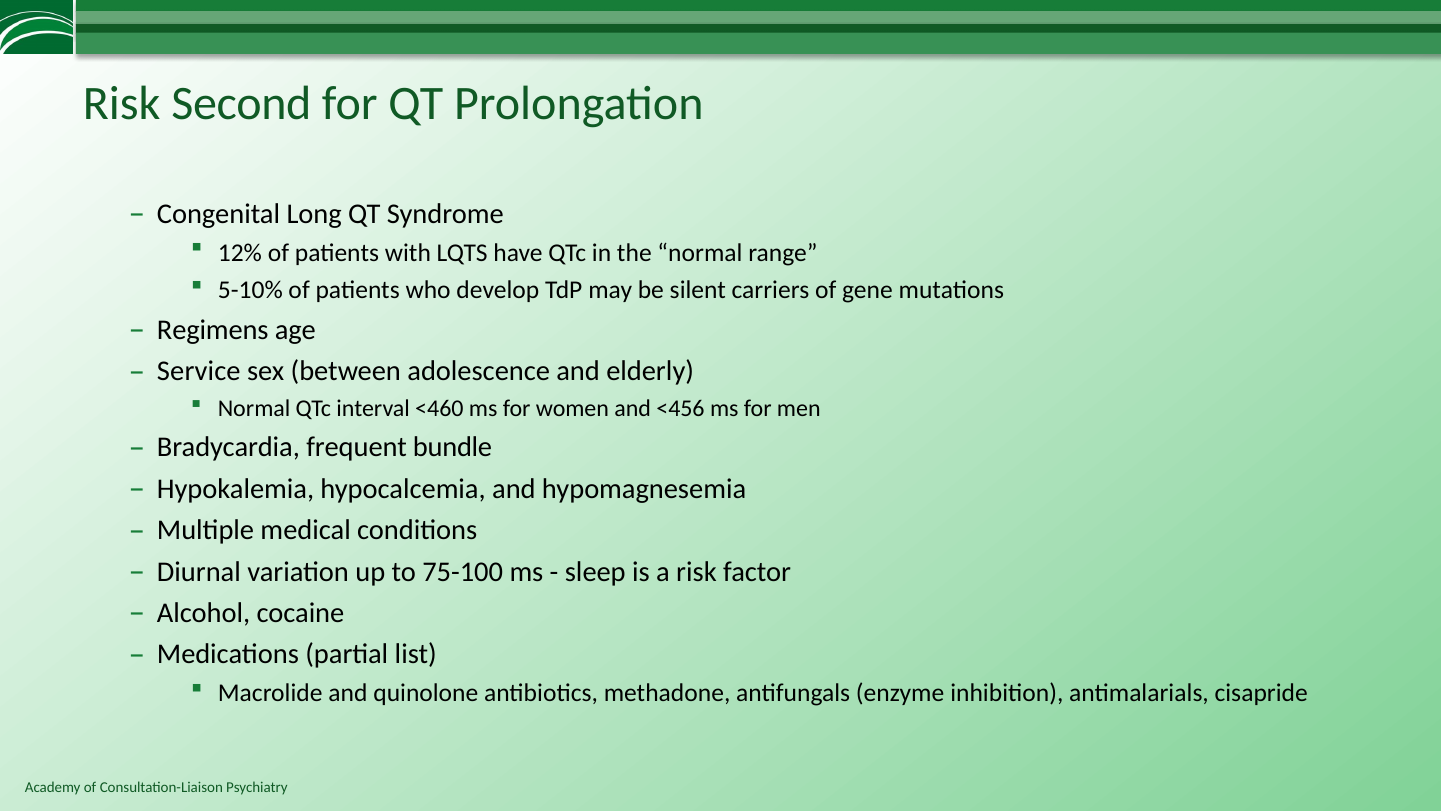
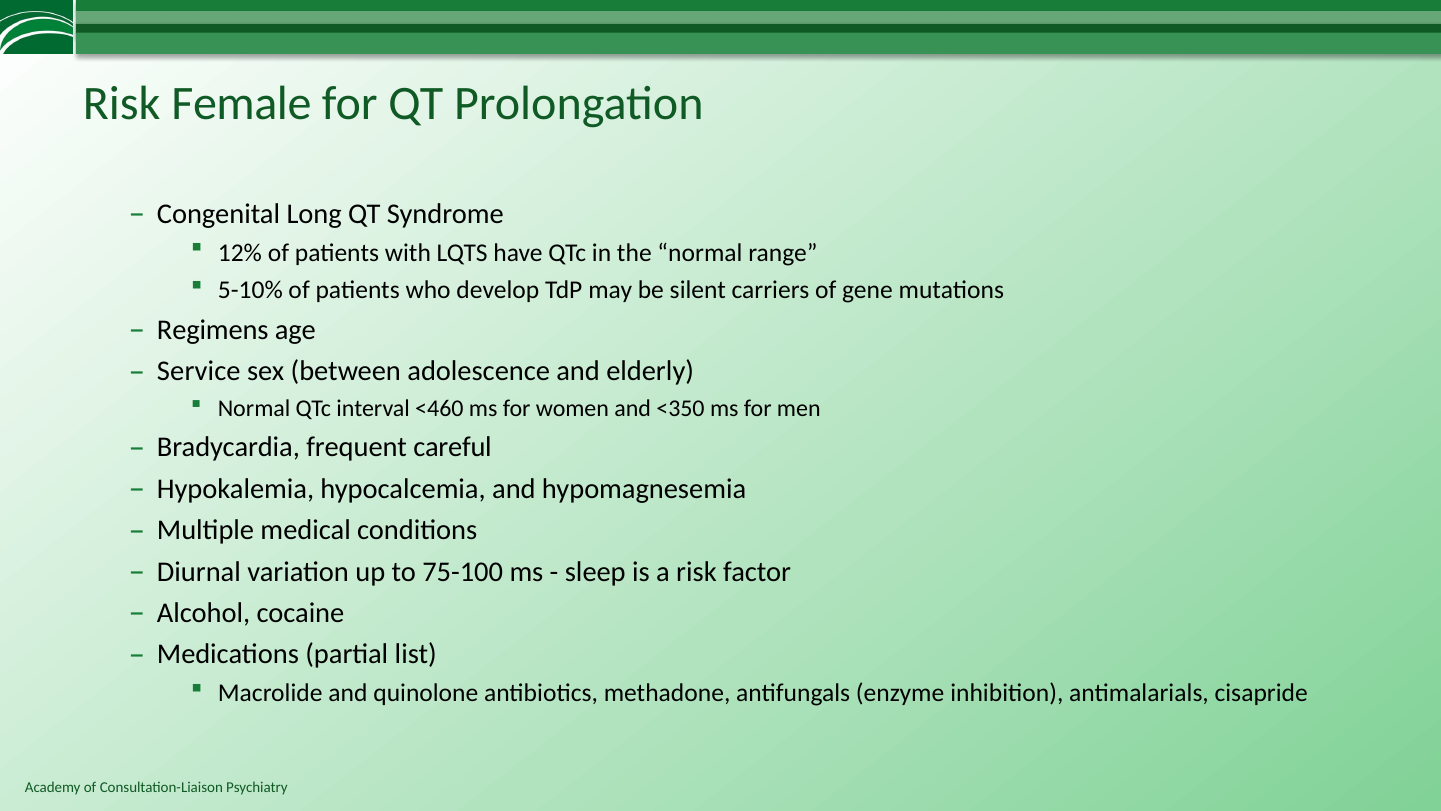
Second: Second -> Female
<456: <456 -> <350
bundle: bundle -> careful
